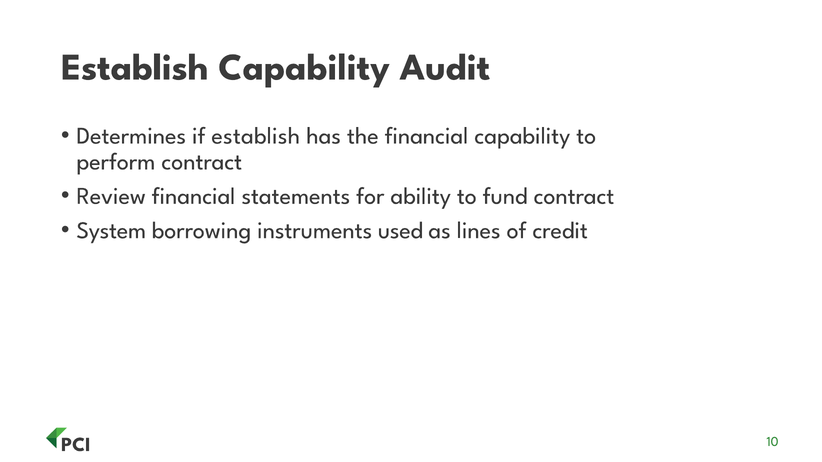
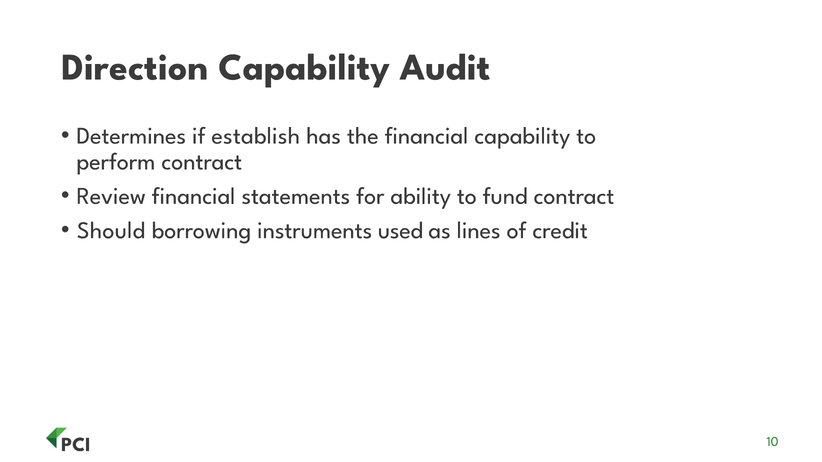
Establish at (135, 67): Establish -> Direction
System: System -> Should
